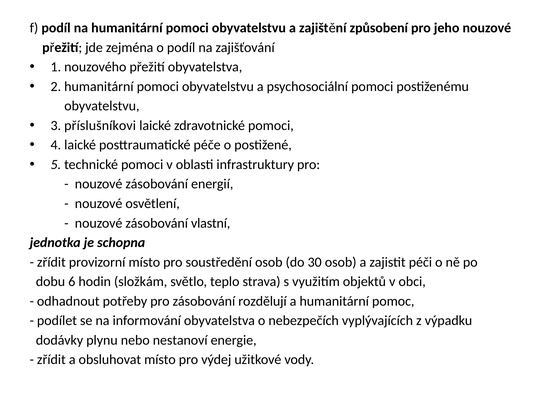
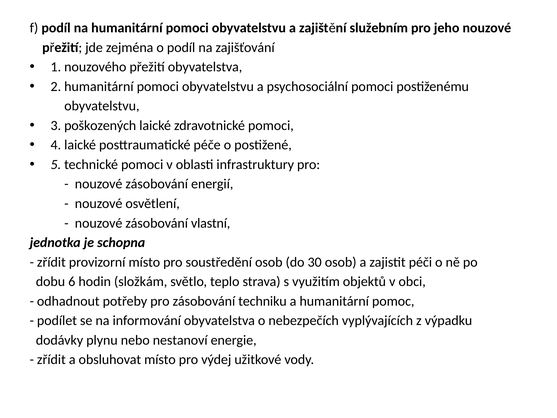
způsobení: způsobení -> služebním
příslušníkovi: příslušníkovi -> poškozených
rozdělují: rozdělují -> techniku
